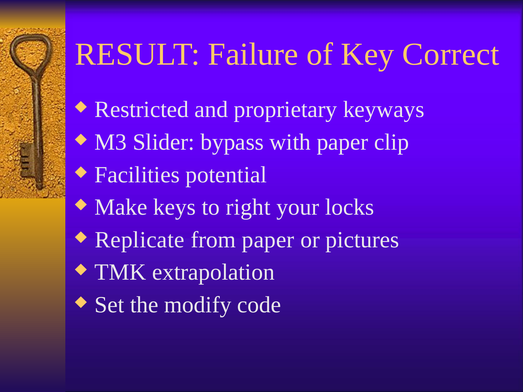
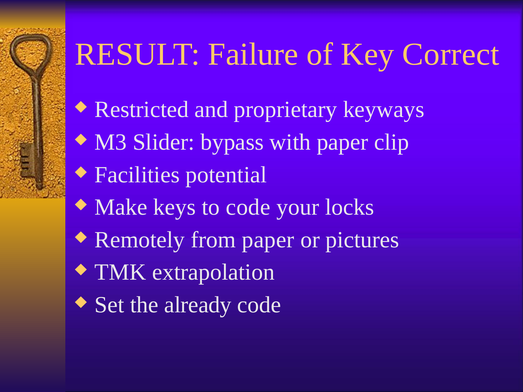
to right: right -> code
Replicate: Replicate -> Remotely
modify: modify -> already
